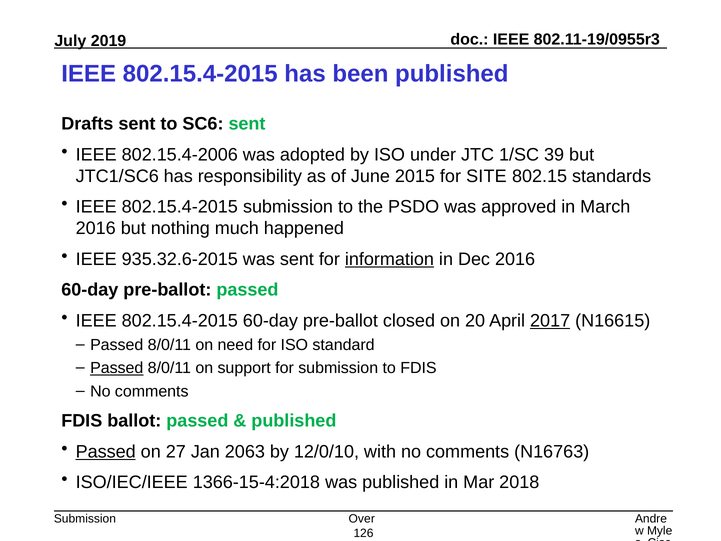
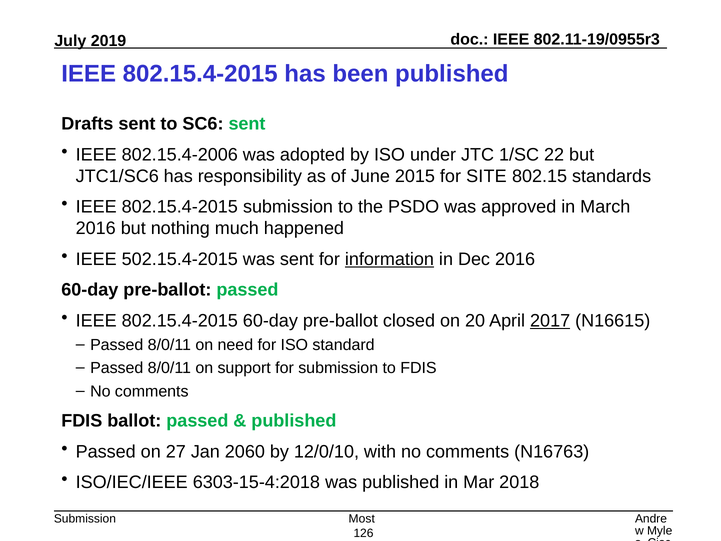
39: 39 -> 22
935.32.6-2015: 935.32.6-2015 -> 502.15.4-2015
Passed at (117, 368) underline: present -> none
Passed at (106, 451) underline: present -> none
2063: 2063 -> 2060
1366-15-4:2018: 1366-15-4:2018 -> 6303-15-4:2018
Over: Over -> Most
